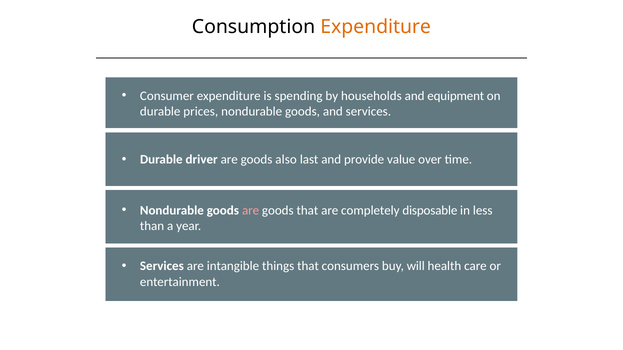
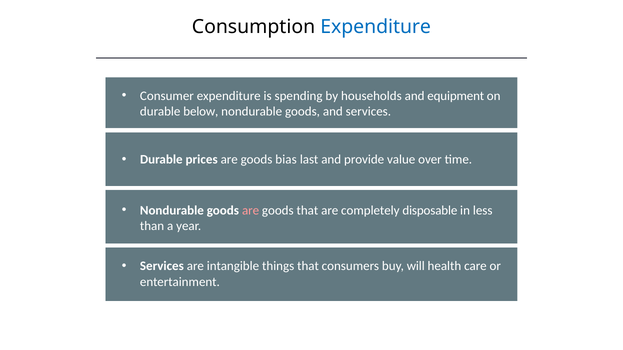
Expenditure at (376, 27) colour: orange -> blue
prices: prices -> below
driver: driver -> prices
are goods also: also -> bias
